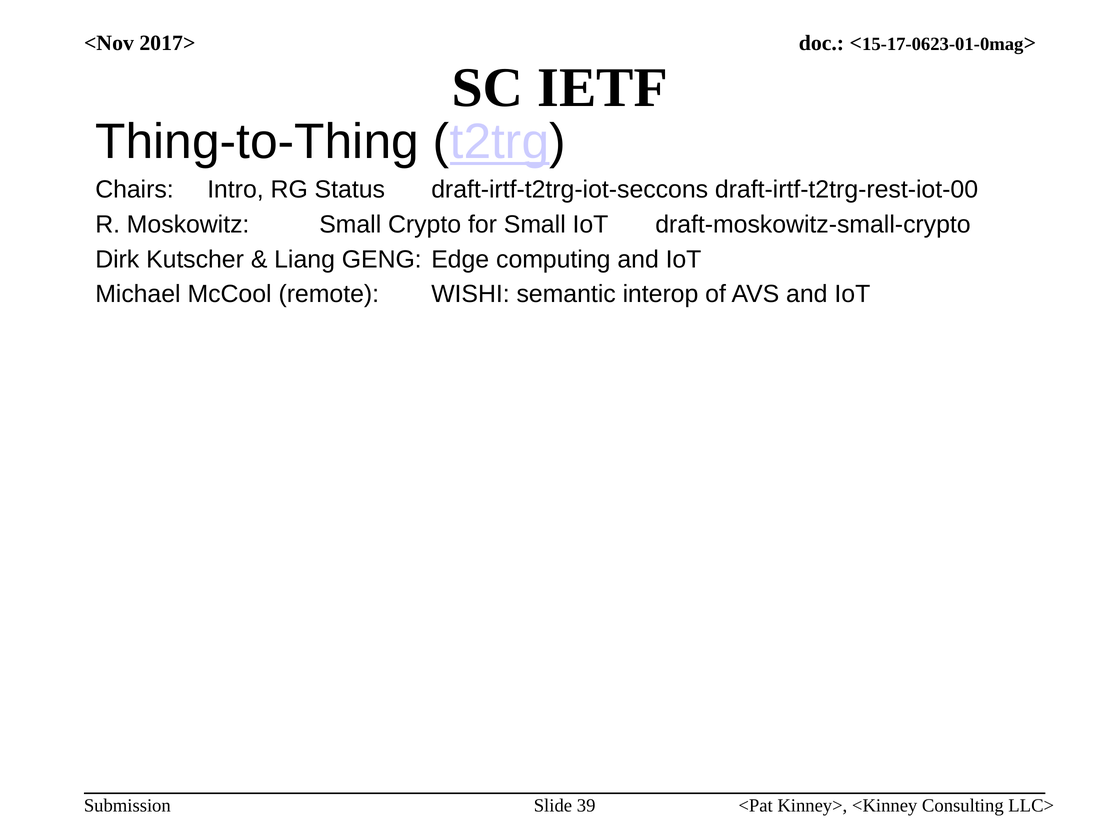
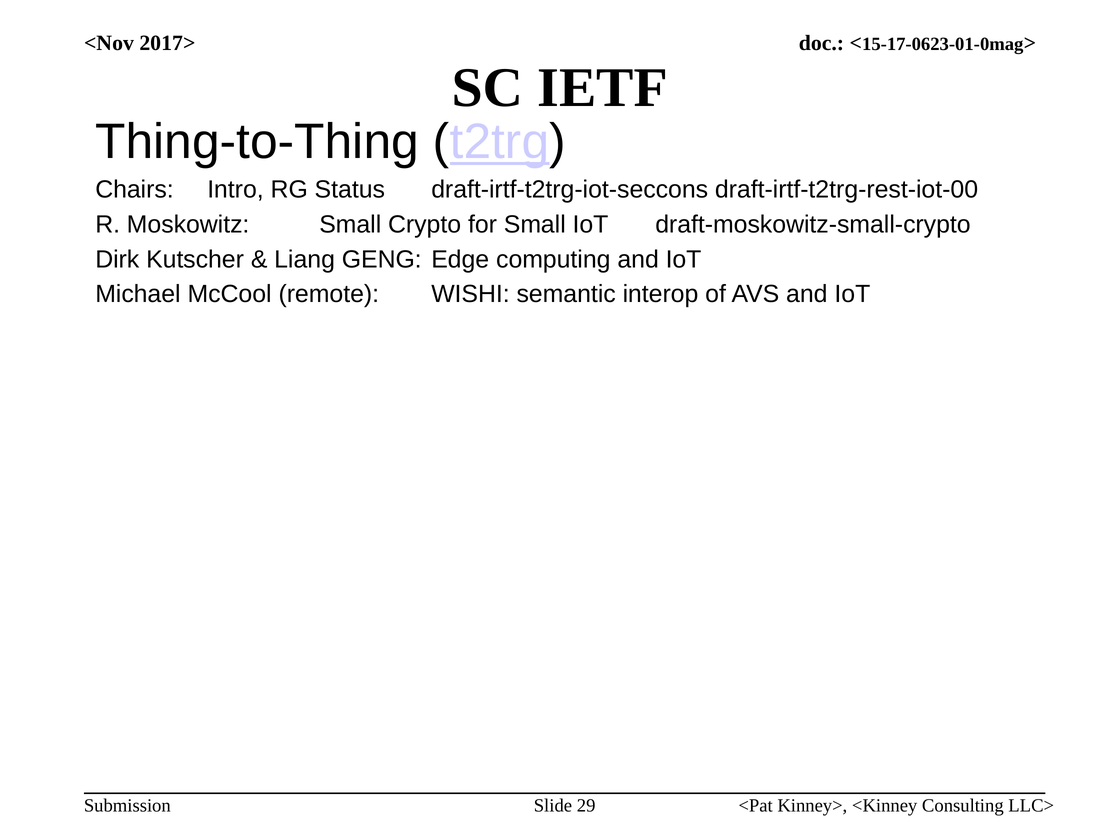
39: 39 -> 29
